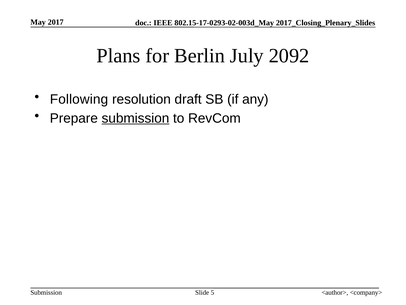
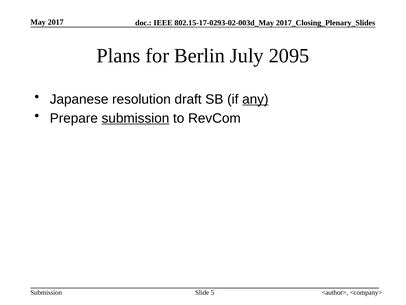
2092: 2092 -> 2095
Following: Following -> Japanese
any underline: none -> present
